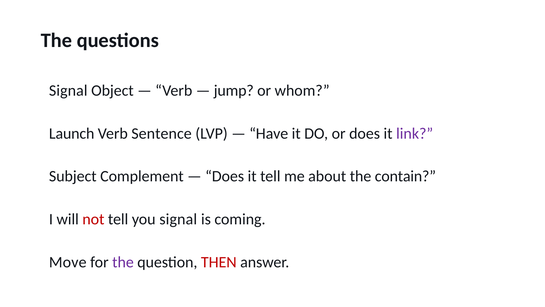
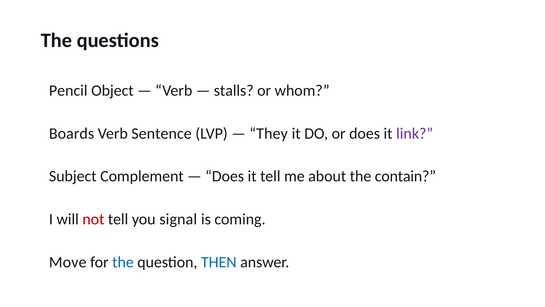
Signal at (68, 90): Signal -> Pencil
jump: jump -> stalls
Launch: Launch -> Boards
Have: Have -> They
the at (123, 262) colour: purple -> blue
THEN colour: red -> blue
